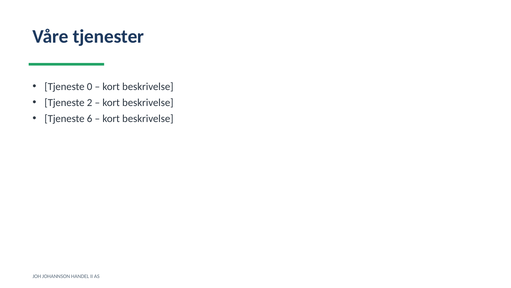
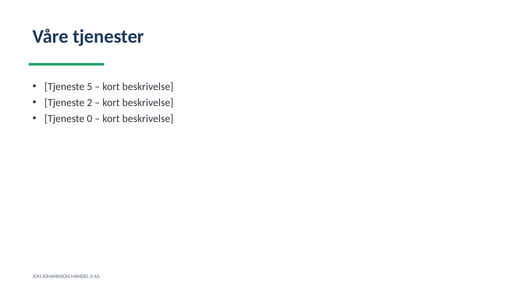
0: 0 -> 5
6: 6 -> 0
